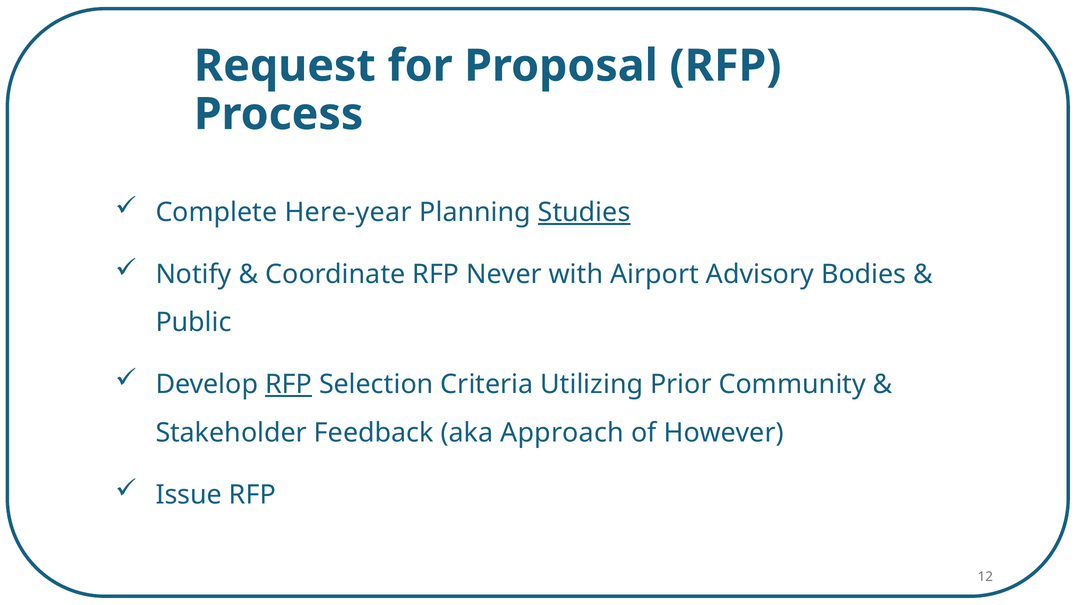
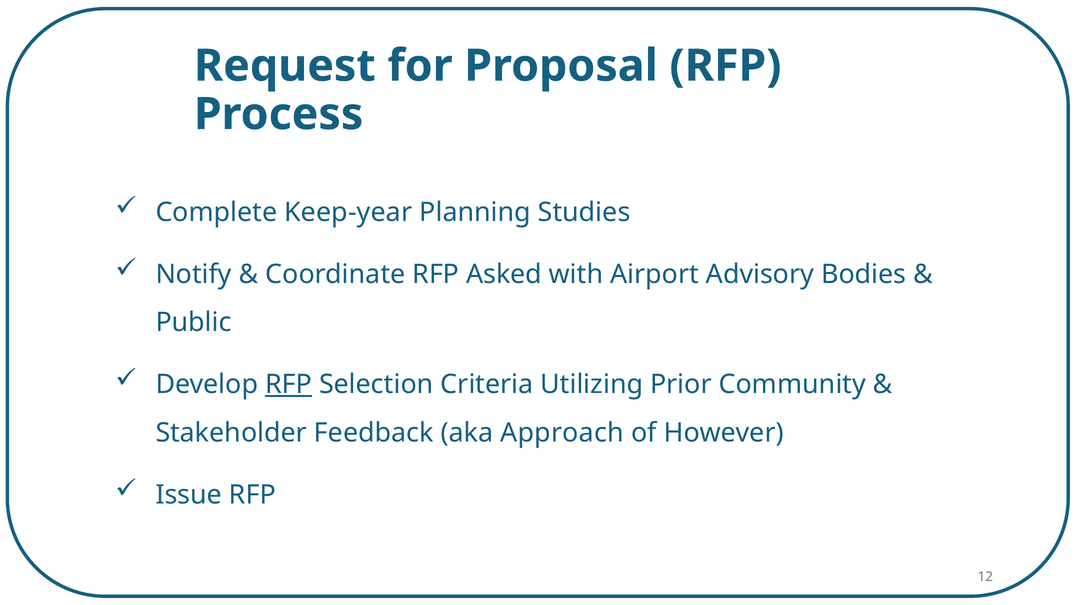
Here-year: Here-year -> Keep-year
Studies underline: present -> none
Never: Never -> Asked
